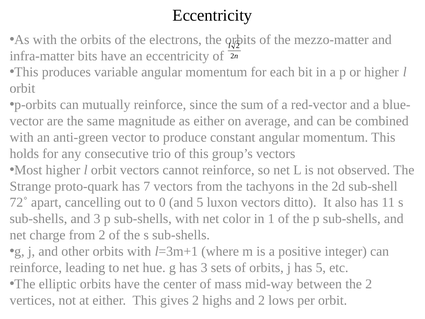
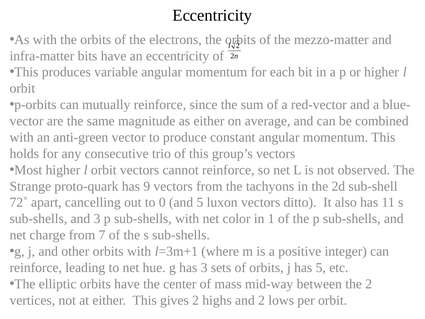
7: 7 -> 9
from 2: 2 -> 7
